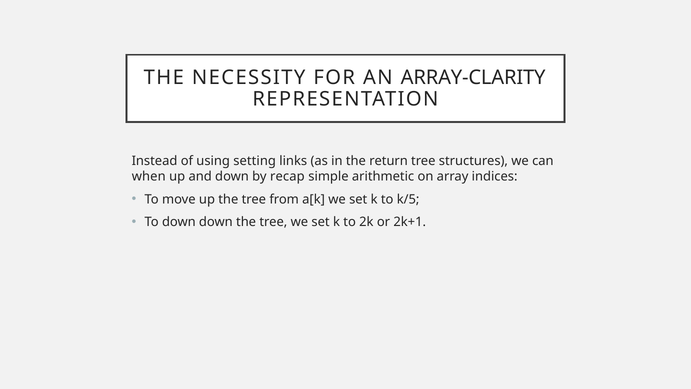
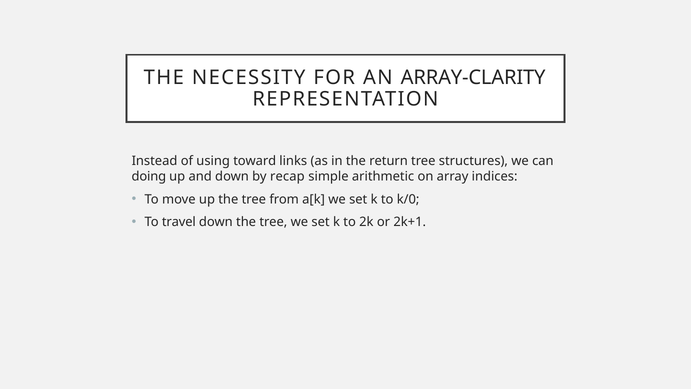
setting: setting -> toward
when: when -> doing
k/5: k/5 -> k/0
To down: down -> travel
